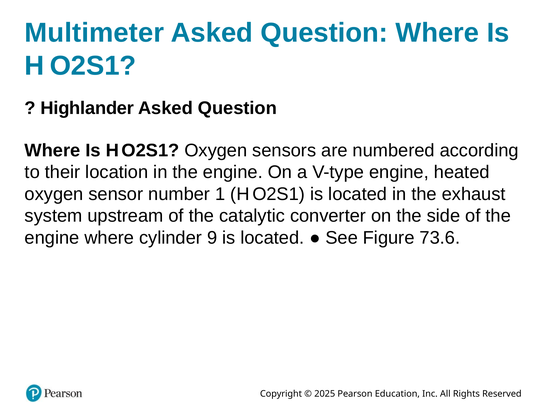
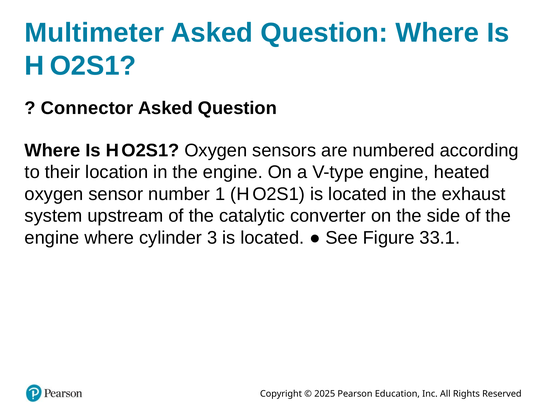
Highlander: Highlander -> Connector
9: 9 -> 3
73.6: 73.6 -> 33.1
